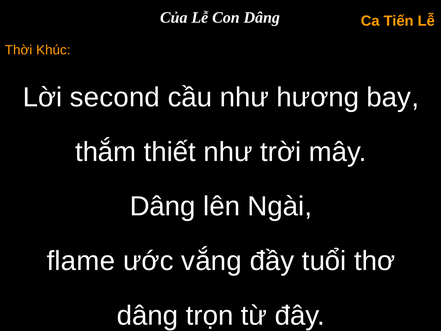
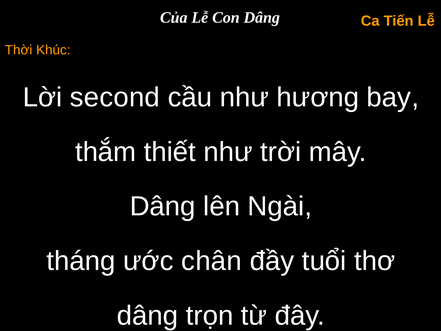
flame: flame -> tháng
vắng: vắng -> chân
